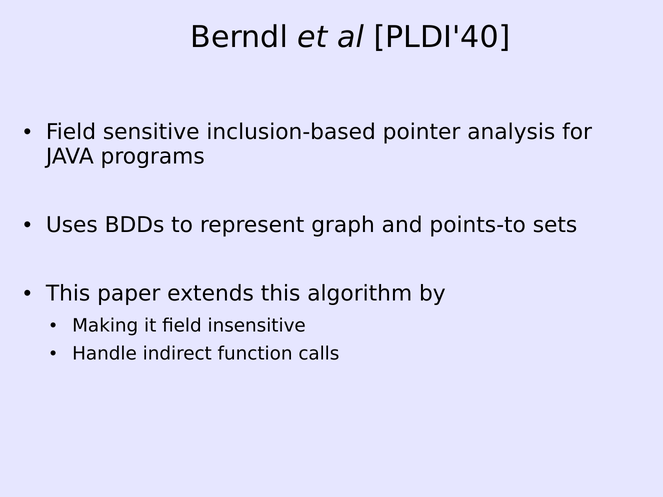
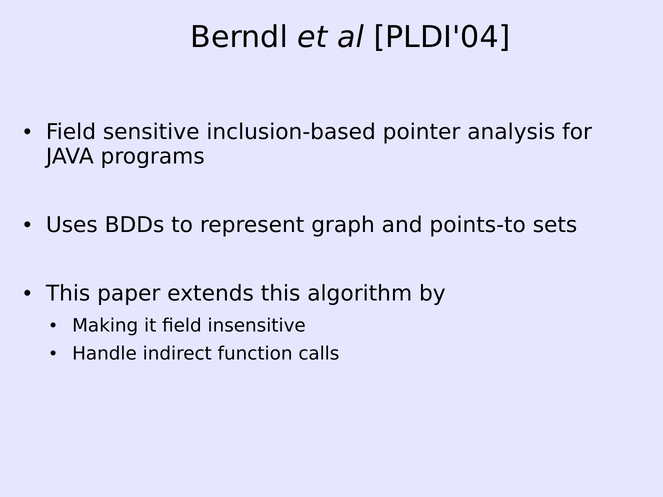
PLDI'40: PLDI'40 -> PLDI'04
